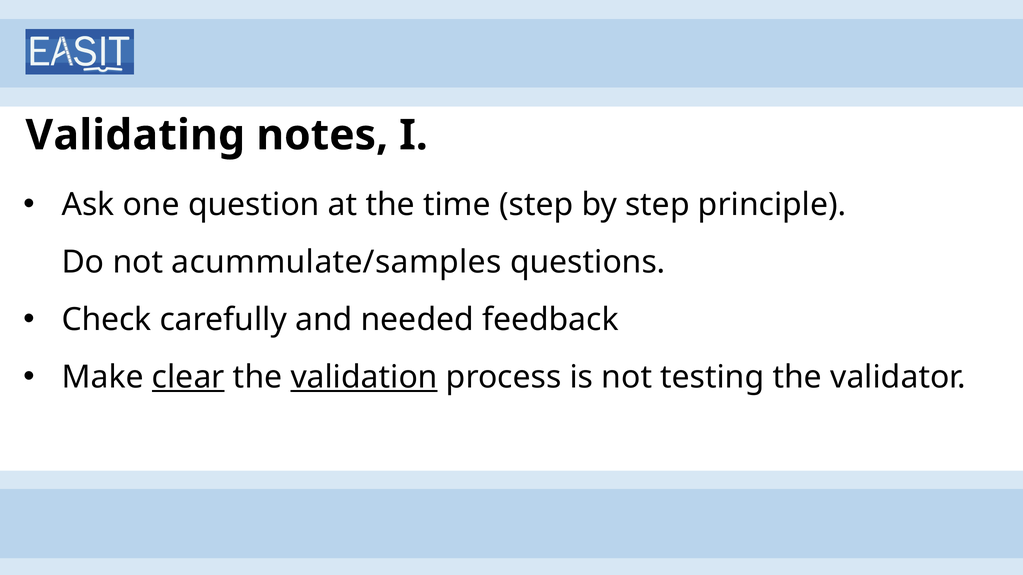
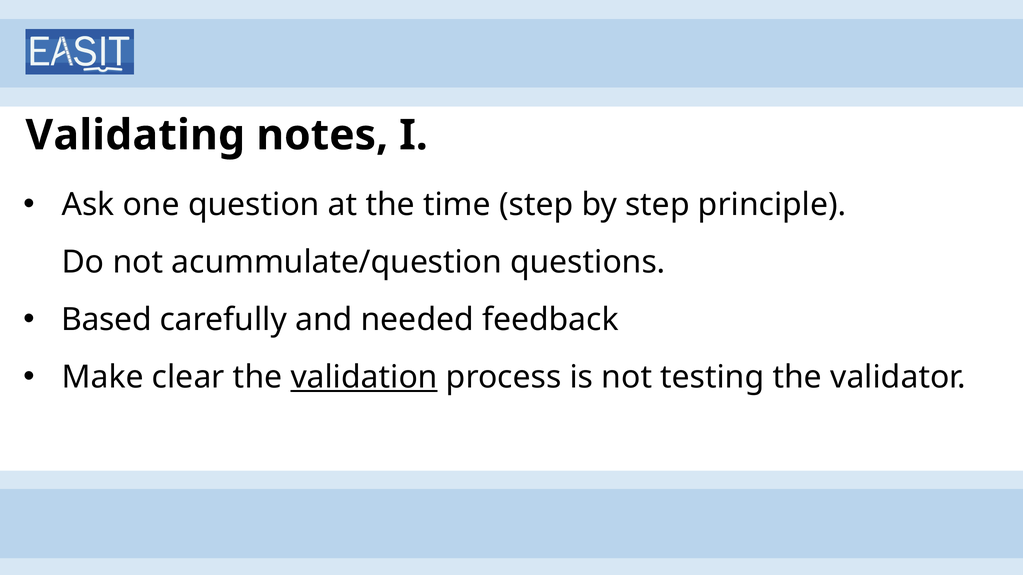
acummulate/samples: acummulate/samples -> acummulate/question
Check: Check -> Based
clear underline: present -> none
